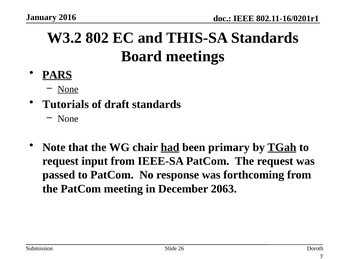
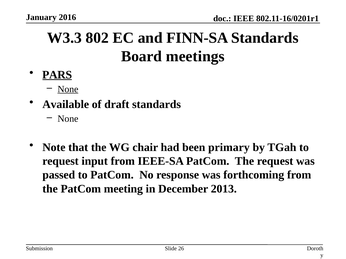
W3.2: W3.2 -> W3.3
THIS-SA: THIS-SA -> FINN-SA
Tutorials: Tutorials -> Available
had underline: present -> none
TGah underline: present -> none
2063: 2063 -> 2013
